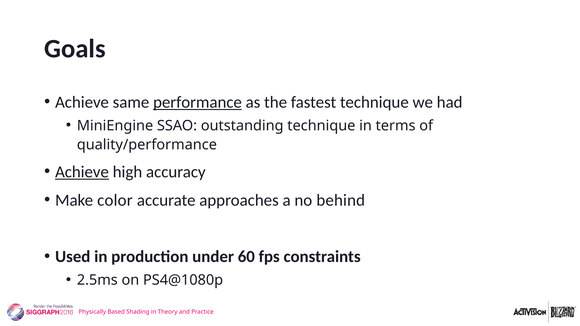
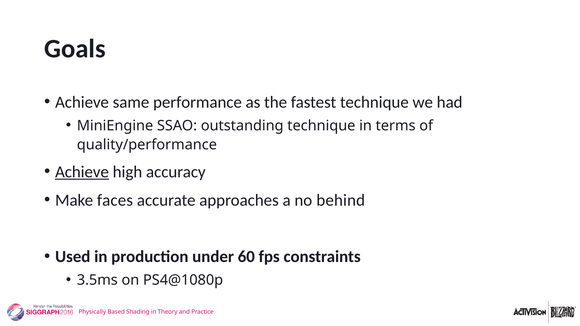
performance underline: present -> none
color: color -> faces
2.5ms: 2.5ms -> 3.5ms
